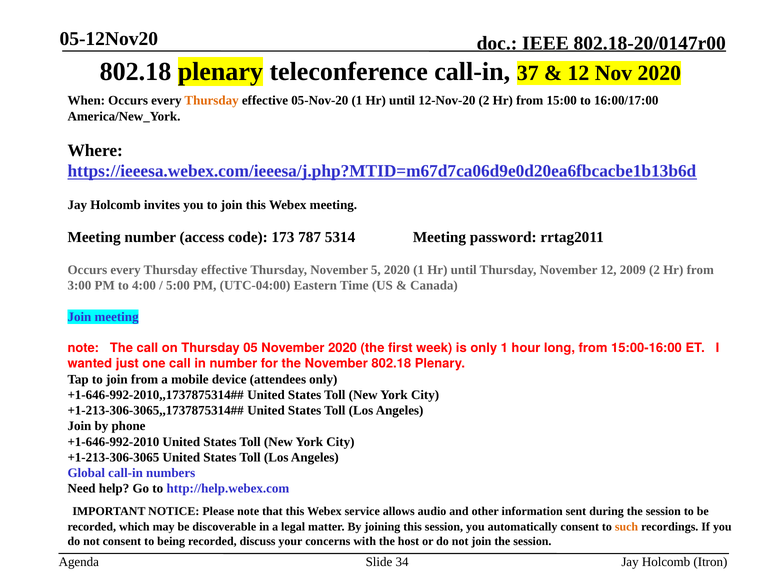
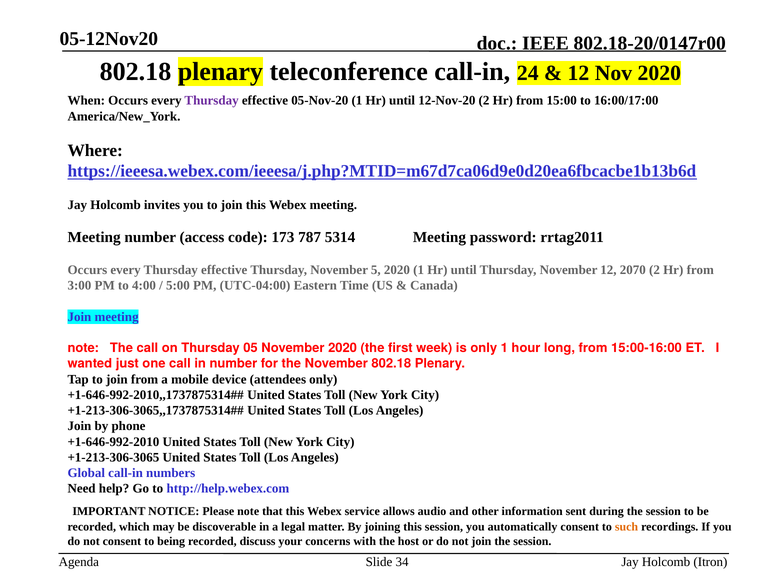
37: 37 -> 24
Thursday at (212, 101) colour: orange -> purple
2009: 2009 -> 2070
